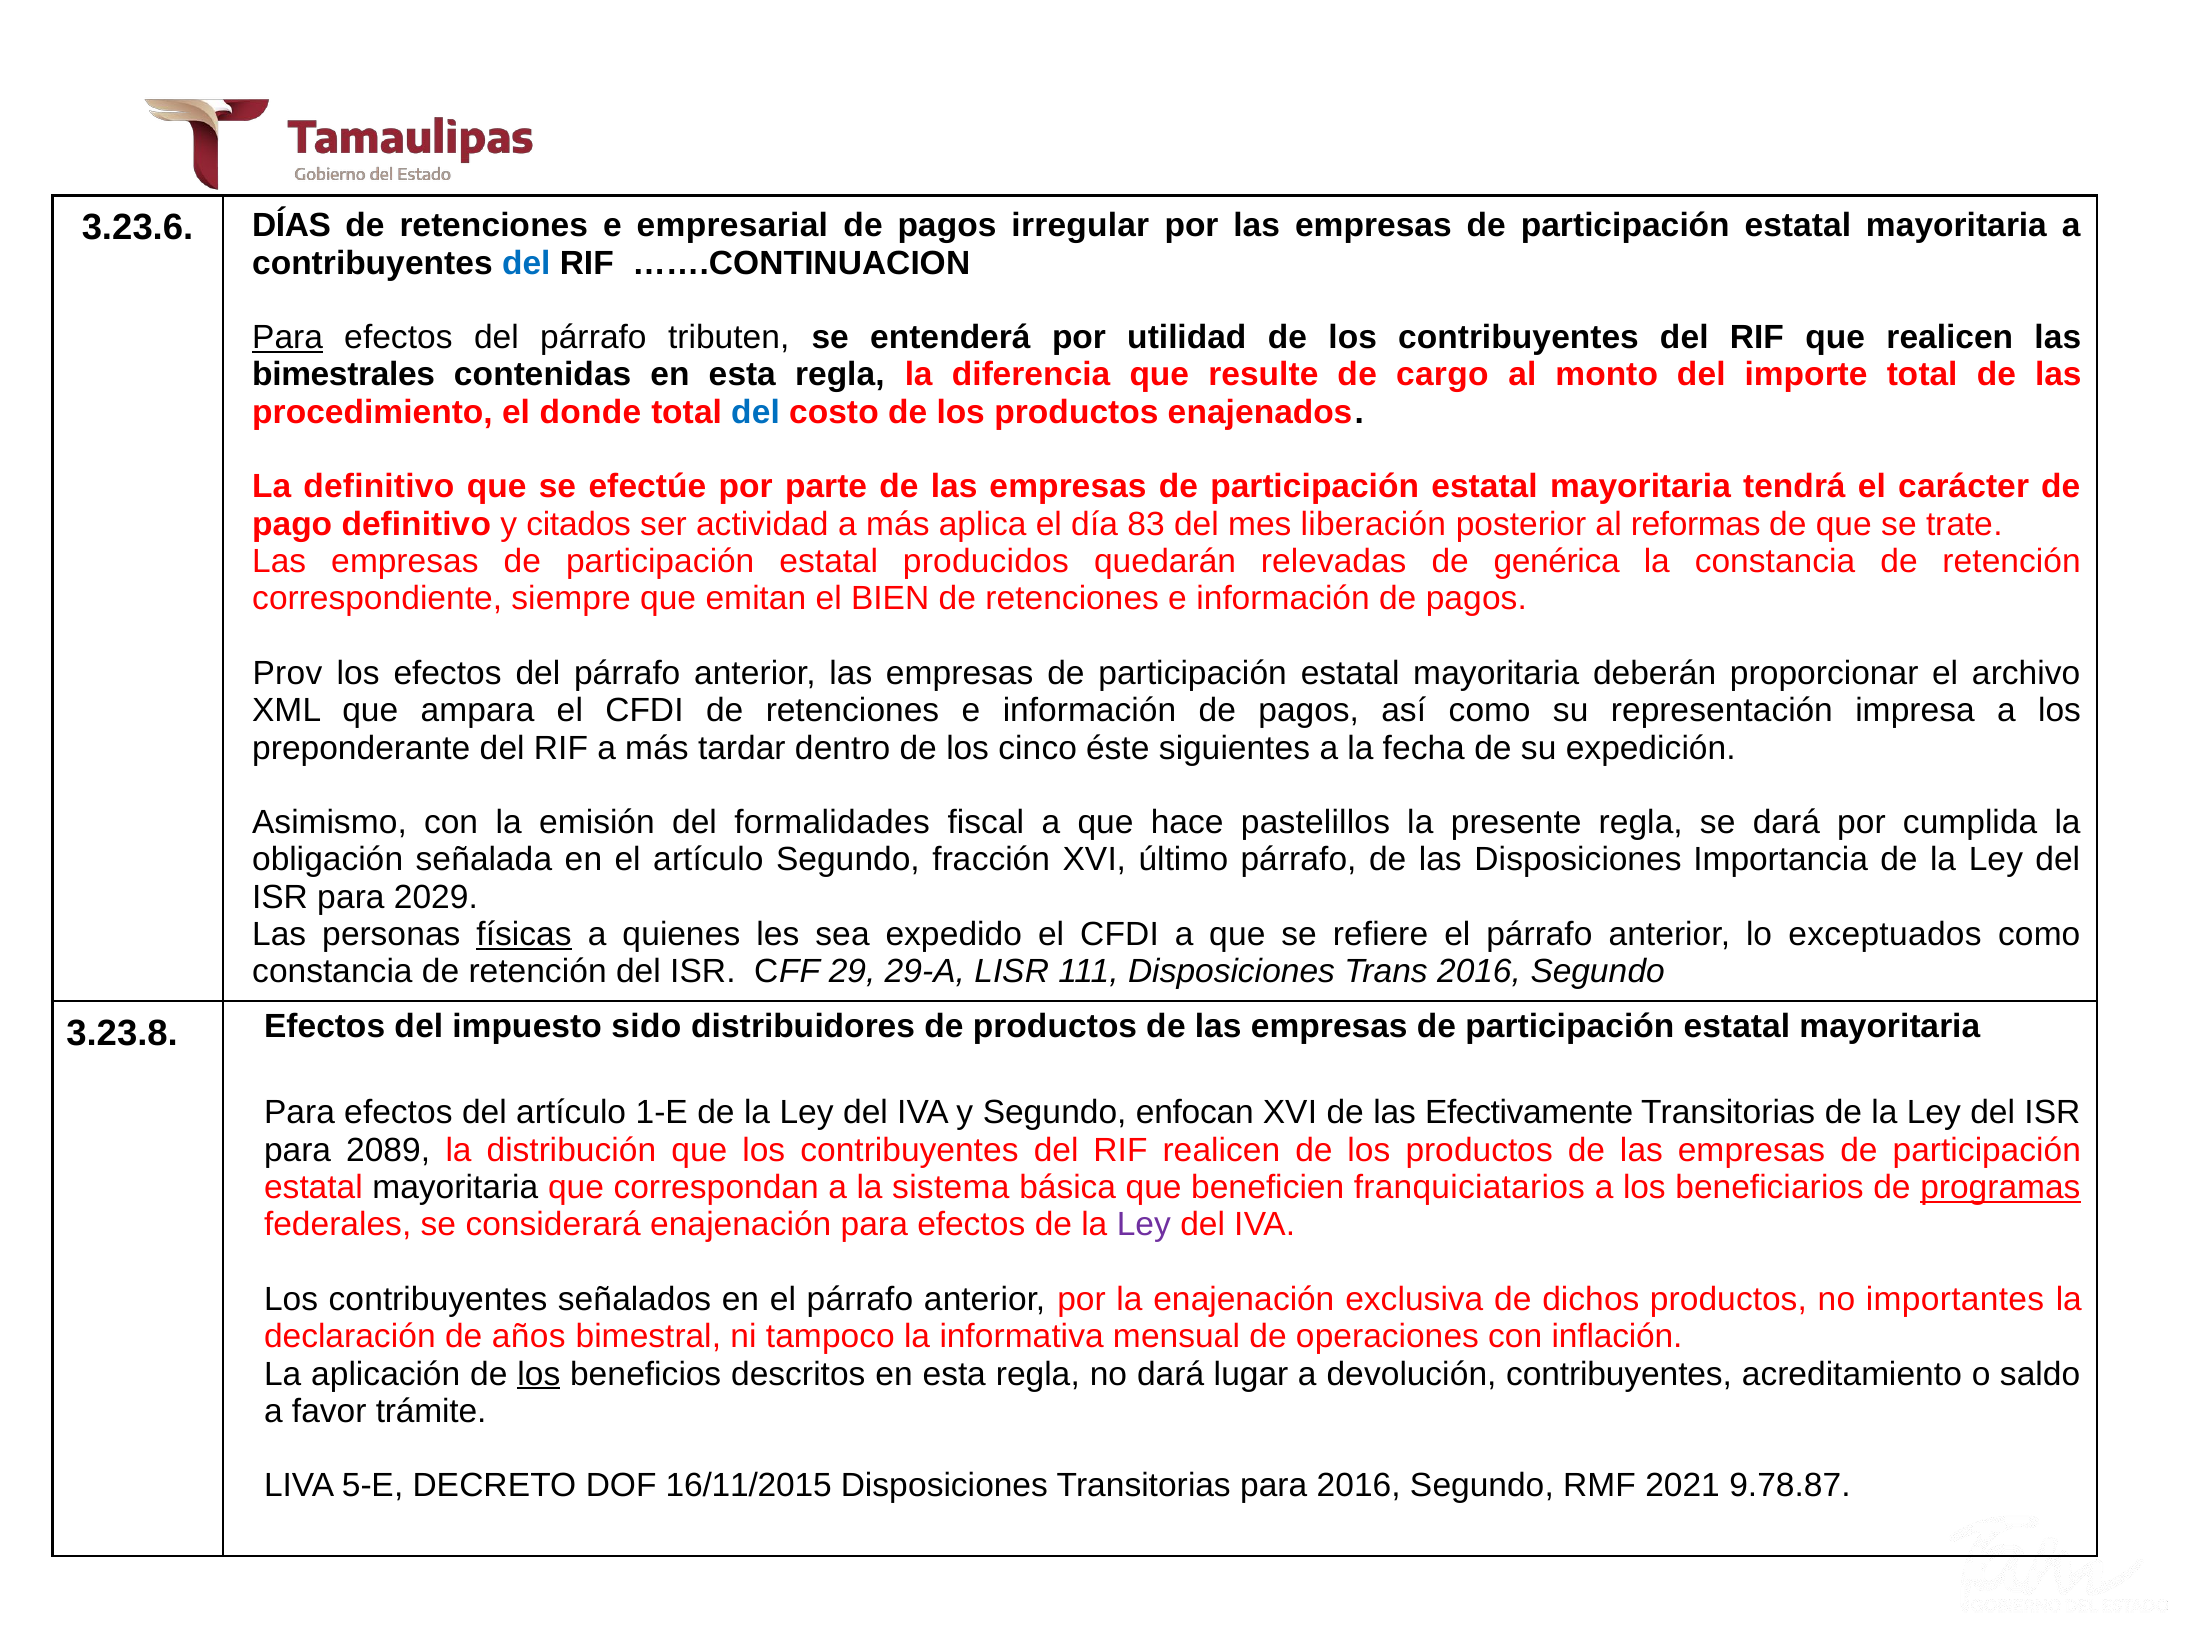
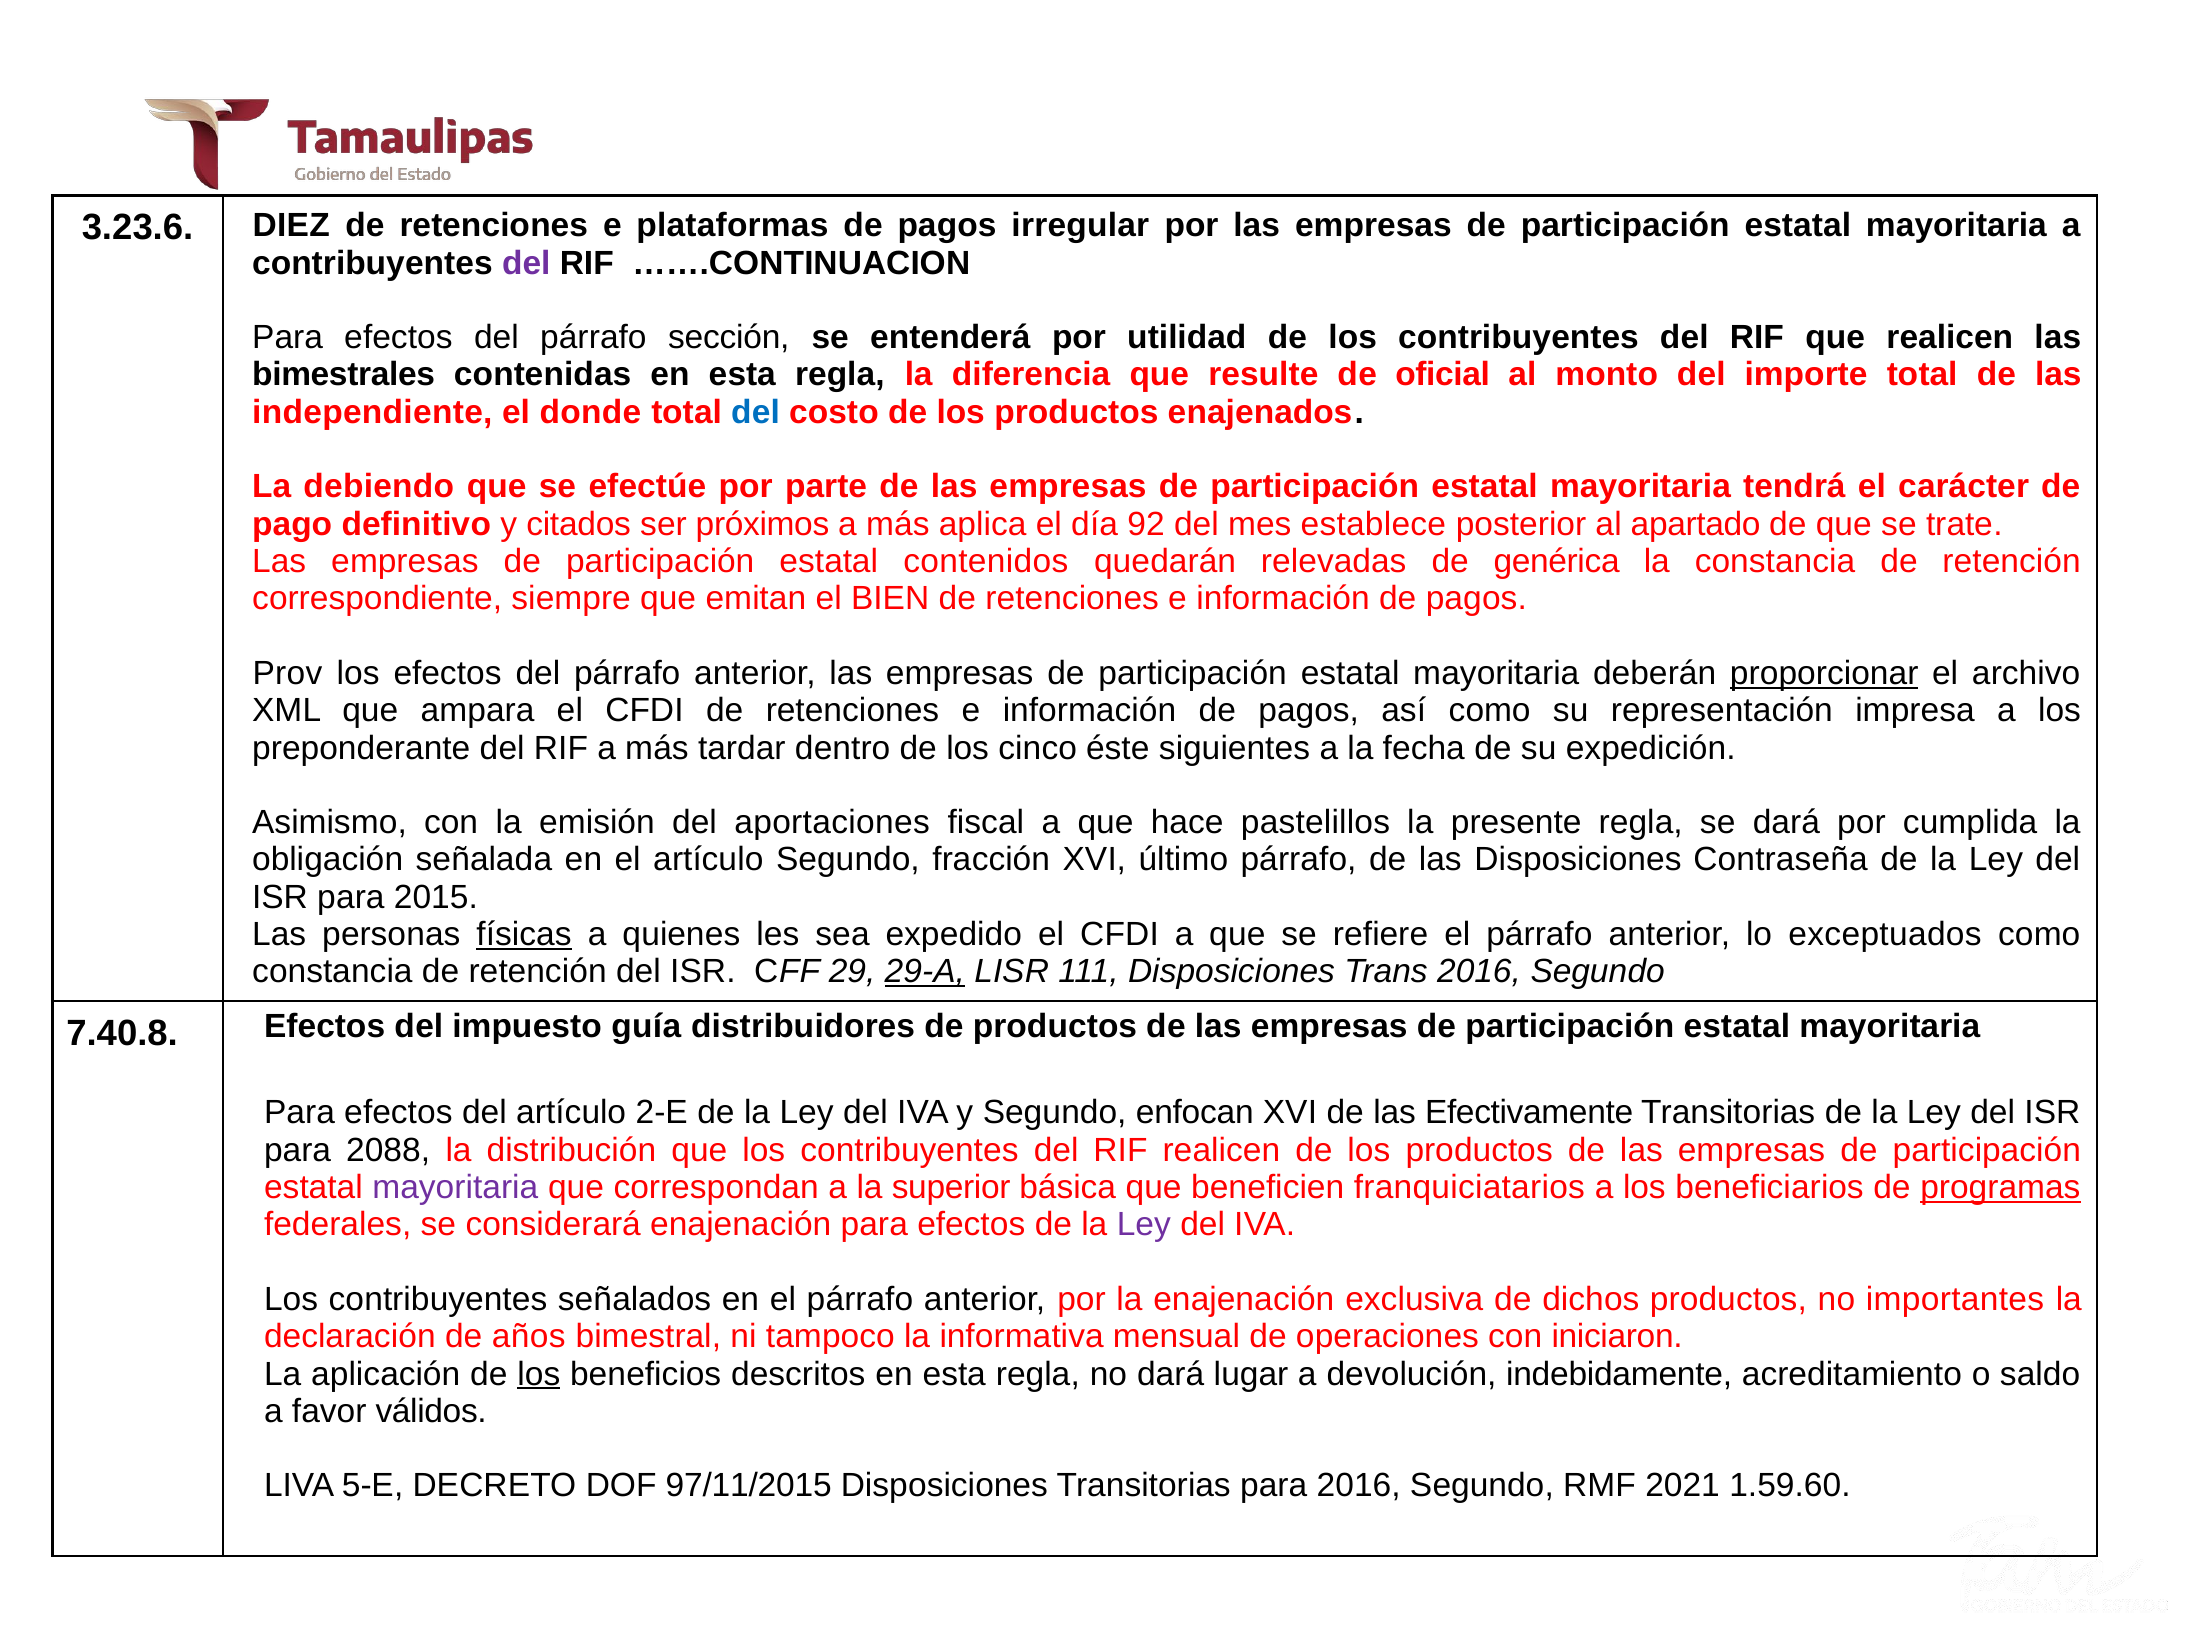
DÍAS: DÍAS -> DIEZ
empresarial: empresarial -> plataformas
del at (526, 263) colour: blue -> purple
Para at (288, 338) underline: present -> none
tributen: tributen -> sección
cargo: cargo -> oficial
procedimiento: procedimiento -> independiente
La definitivo: definitivo -> debiendo
actividad: actividad -> próximos
83: 83 -> 92
liberación: liberación -> establece
al reformas: reformas -> apartado
producidos: producidos -> contenidos
proporcionar underline: none -> present
formalidades: formalidades -> aportaciones
Importancia: Importancia -> Contraseña
2029: 2029 -> 2015
29-A underline: none -> present
3.23.8: 3.23.8 -> 7.40.8
sido: sido -> guía
1-E: 1-E -> 2-E
2089: 2089 -> 2088
mayoritaria at (455, 1187) colour: black -> purple
sistema: sistema -> superior
inflación: inflación -> iniciaron
devolución contribuyentes: contribuyentes -> indebidamente
trámite: trámite -> válidos
16/11/2015: 16/11/2015 -> 97/11/2015
9.78.87: 9.78.87 -> 1.59.60
